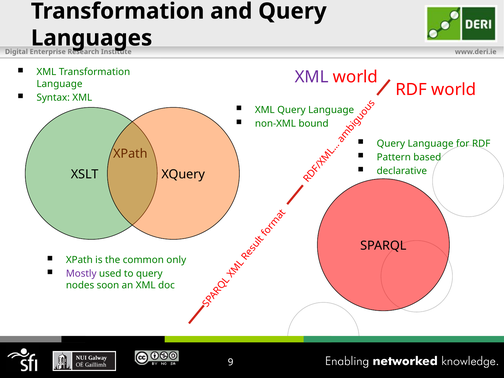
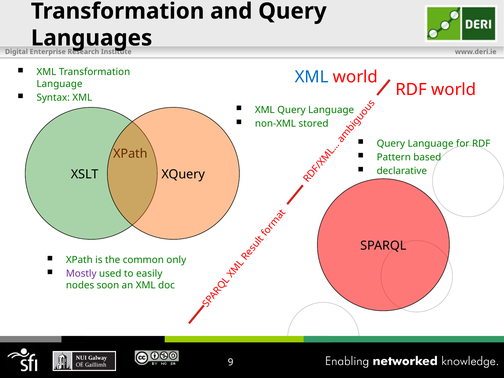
XML at (312, 77) colour: purple -> blue
bound: bound -> stored
to query: query -> easily
